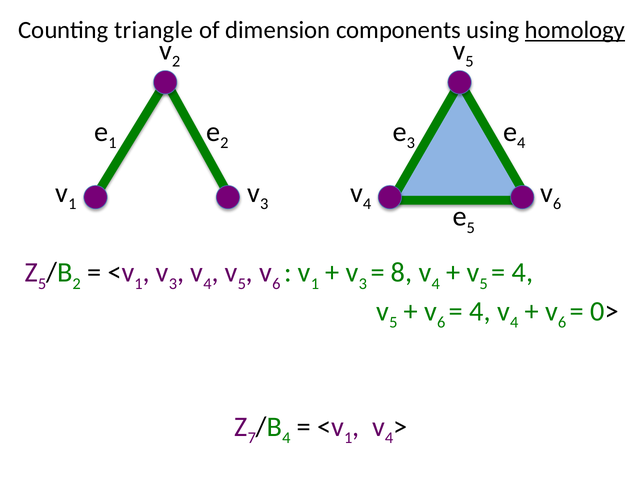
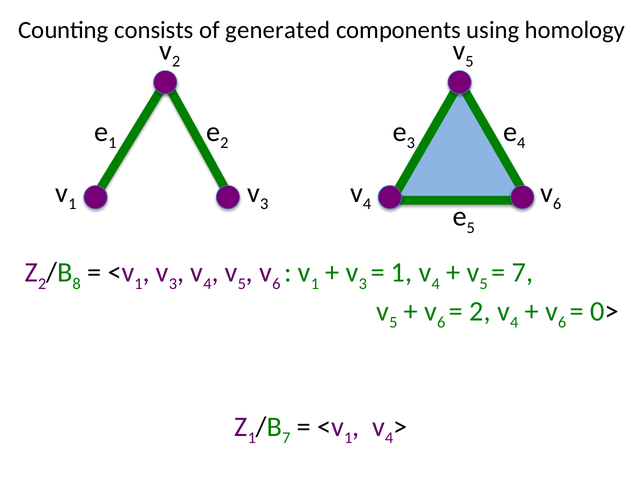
triangle: triangle -> consists
dimension: dimension -> generated
homology underline: present -> none
5 at (42, 284): 5 -> 2
2 at (77, 284): 2 -> 8
8 at (402, 273): 8 -> 1
4 at (522, 273): 4 -> 7
4 at (480, 311): 4 -> 2
7 at (252, 438): 7 -> 1
4 at (286, 438): 4 -> 7
